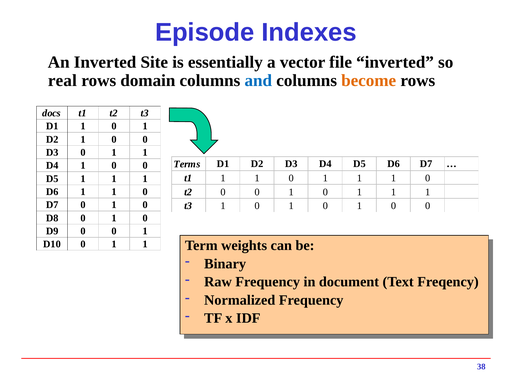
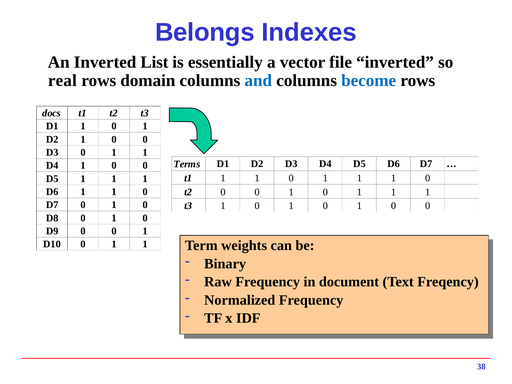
Episode: Episode -> Belongs
Site: Site -> List
become colour: orange -> blue
